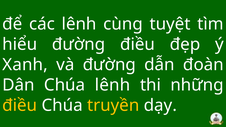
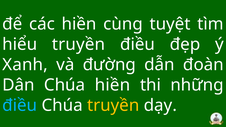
các lênh: lênh -> hiền
hiểu đường: đường -> truyền
Chúa lênh: lênh -> hiền
điều at (20, 105) colour: yellow -> light blue
